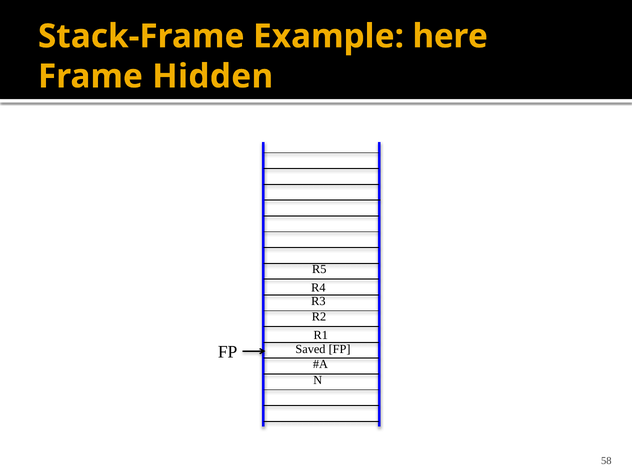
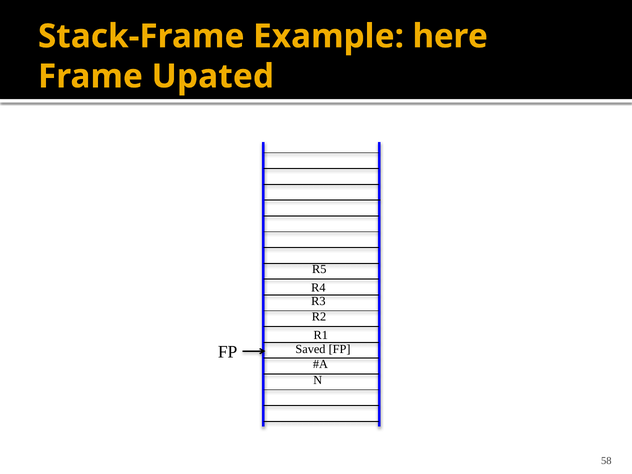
Hidden: Hidden -> Upated
